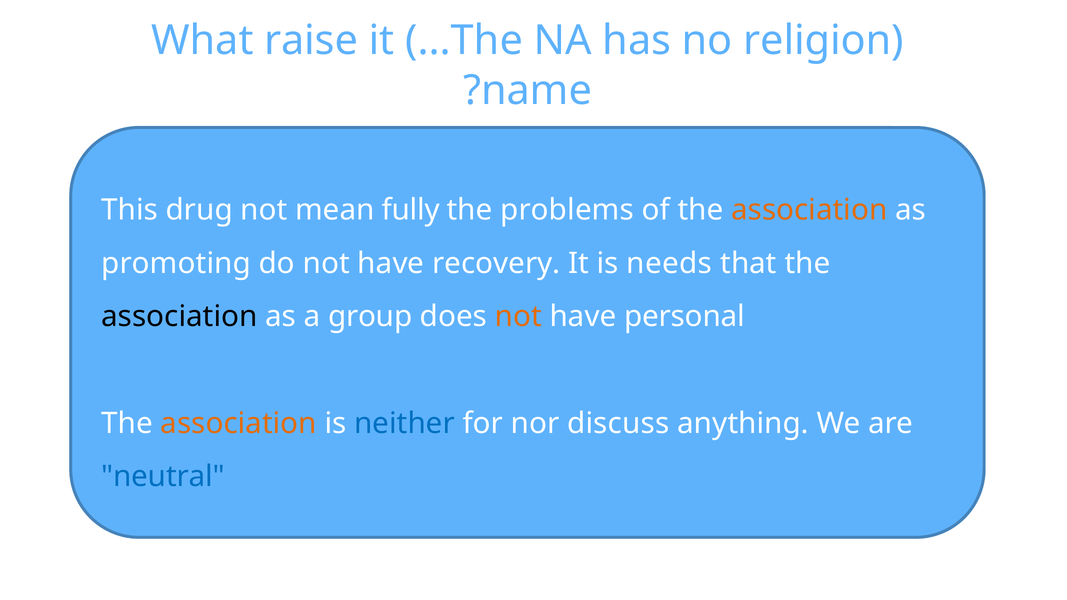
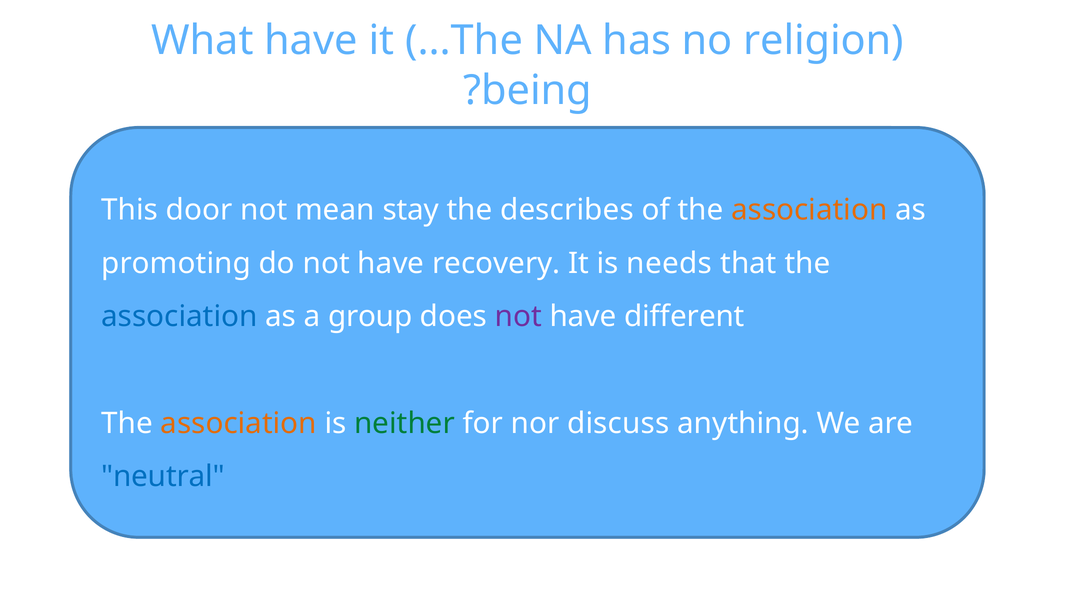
What raise: raise -> have
name: name -> being
drug: drug -> door
fully: fully -> stay
problems: problems -> describes
association at (179, 317) colour: black -> blue
not at (518, 317) colour: orange -> purple
personal: personal -> different
neither colour: blue -> green
